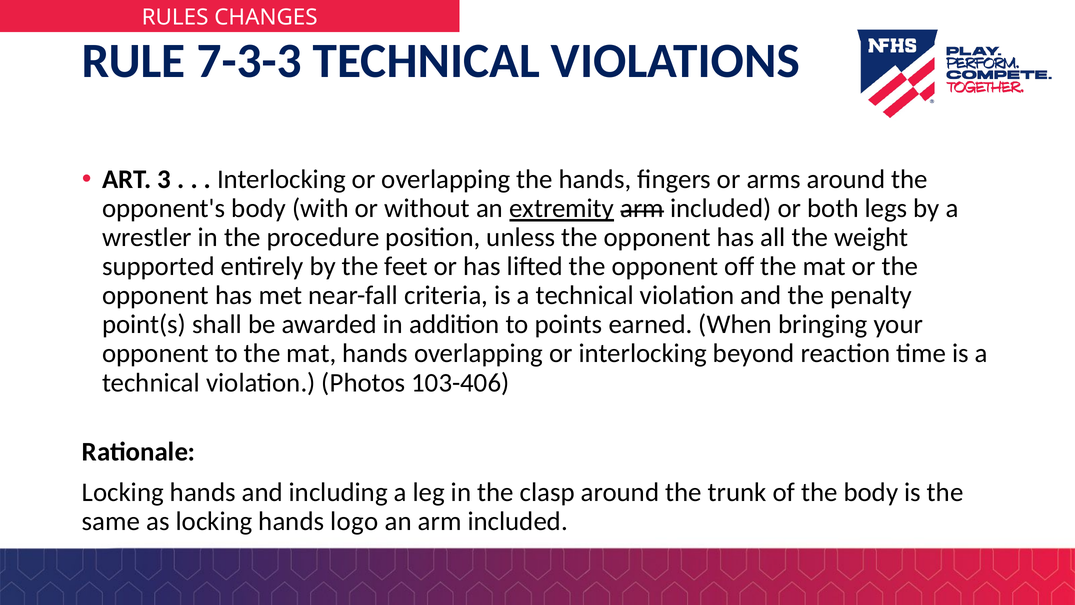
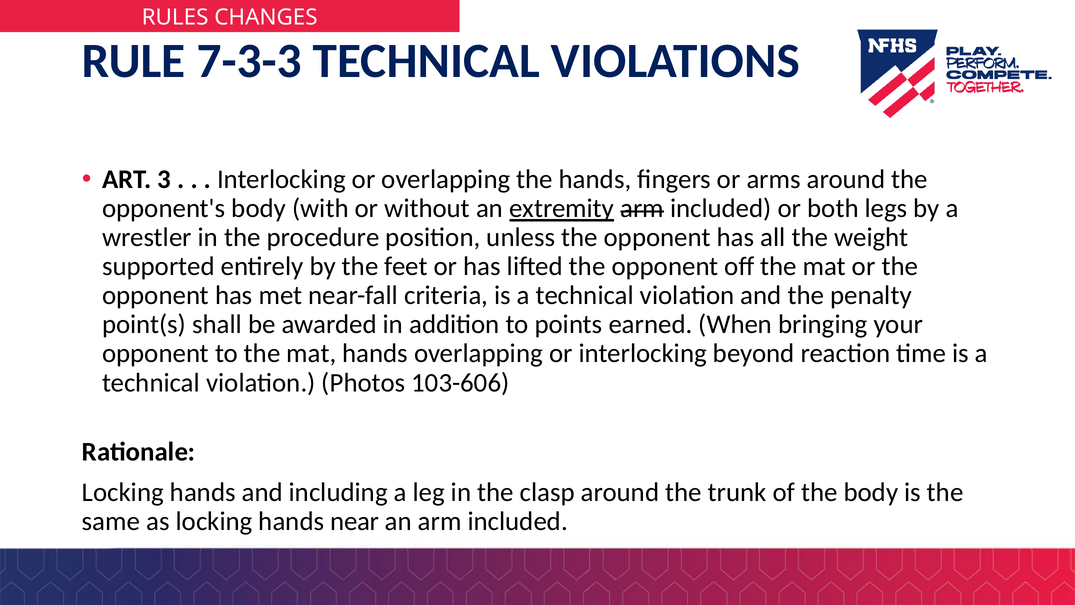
103-406: 103-406 -> 103-606
logo: logo -> near
